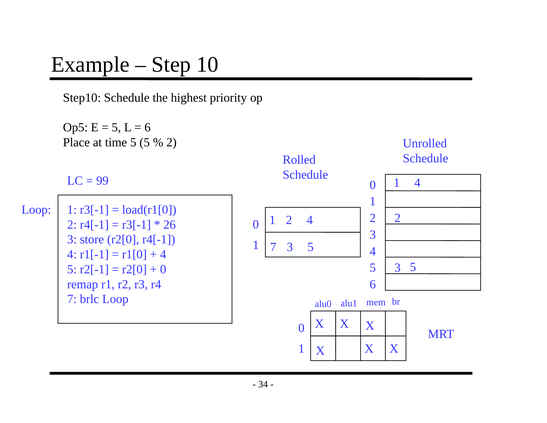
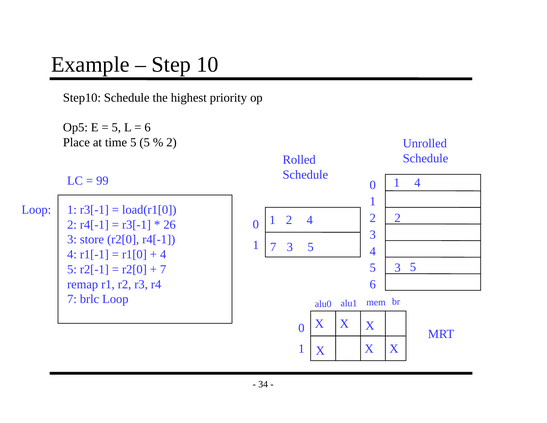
0 at (163, 269): 0 -> 7
